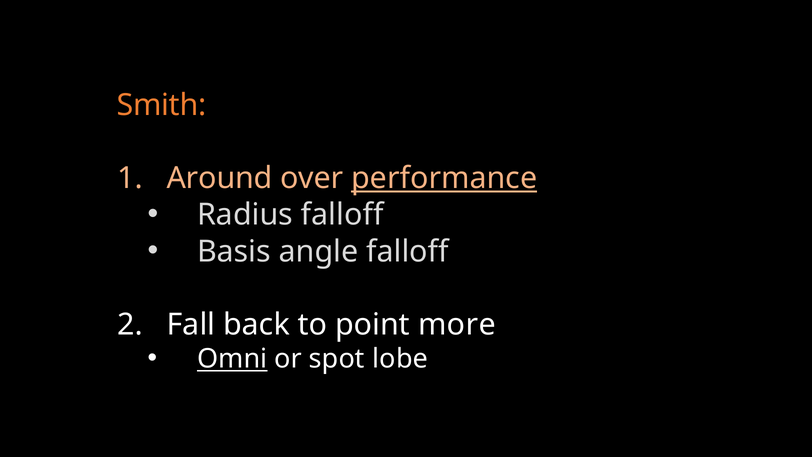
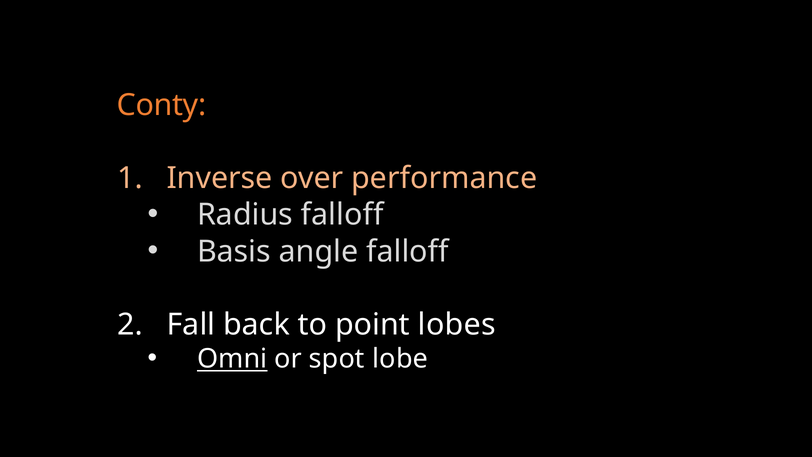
Smith: Smith -> Conty
Around: Around -> Inverse
performance underline: present -> none
more: more -> lobes
